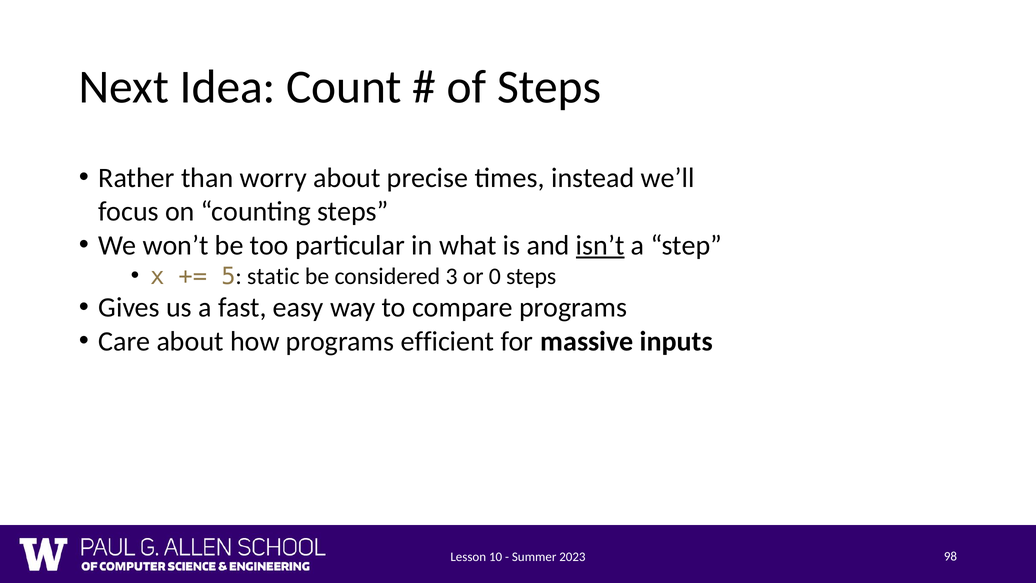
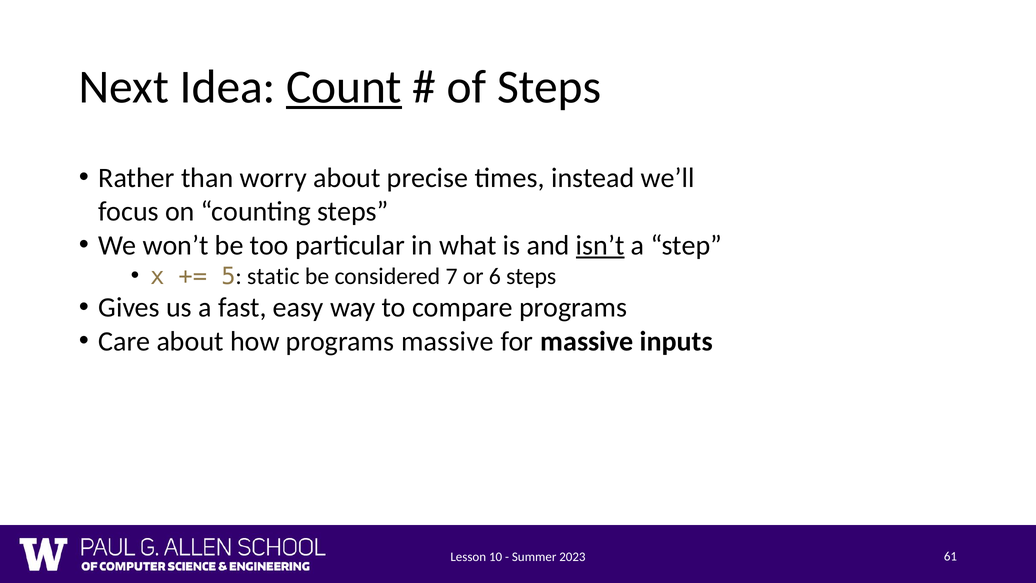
Count underline: none -> present
3: 3 -> 7
0: 0 -> 6
programs efficient: efficient -> massive
98: 98 -> 61
